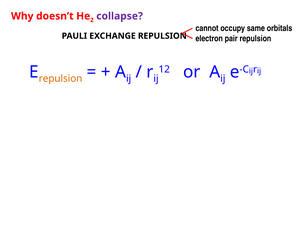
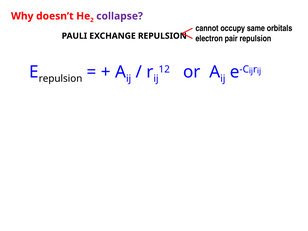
repulsion at (61, 79) colour: orange -> black
